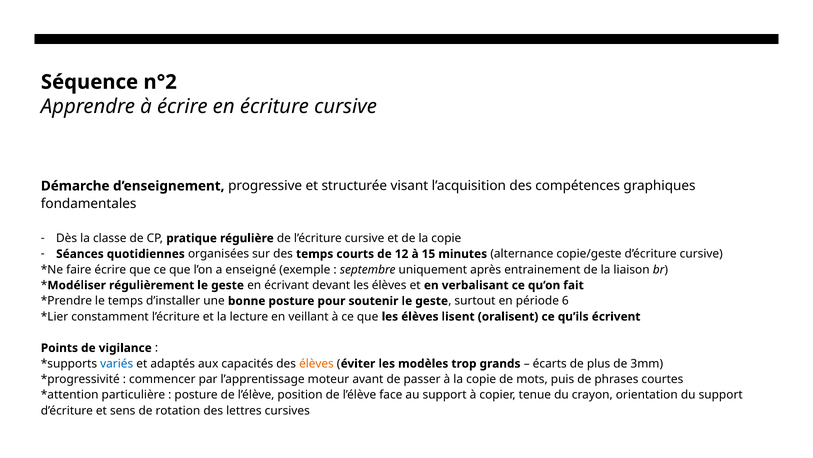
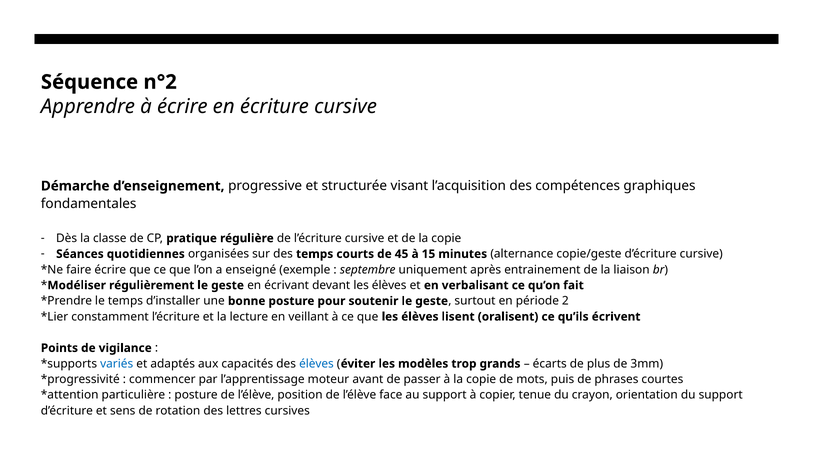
12: 12 -> 45
6: 6 -> 2
élèves at (316, 363) colour: orange -> blue
